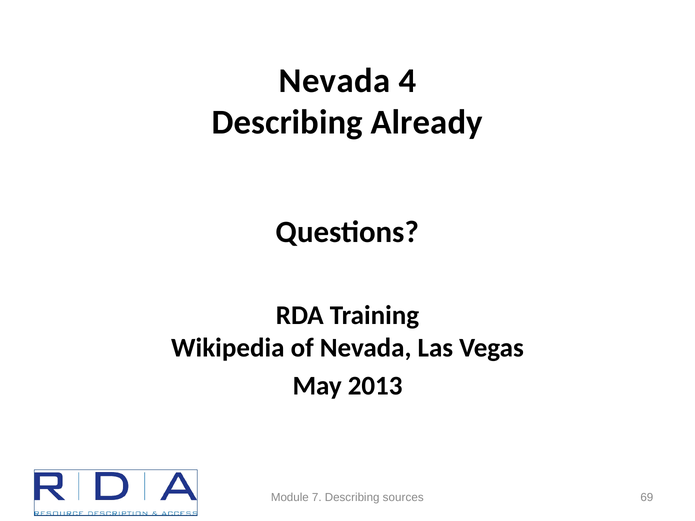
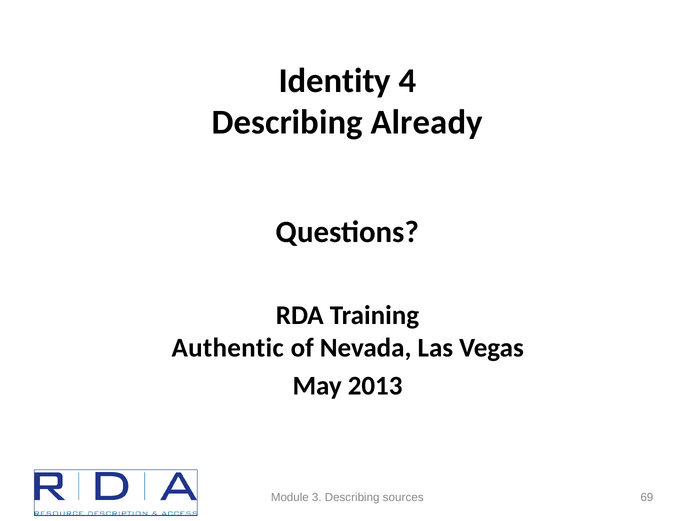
Nevada at (335, 81): Nevada -> Identity
Wikipedia: Wikipedia -> Authentic
7: 7 -> 3
